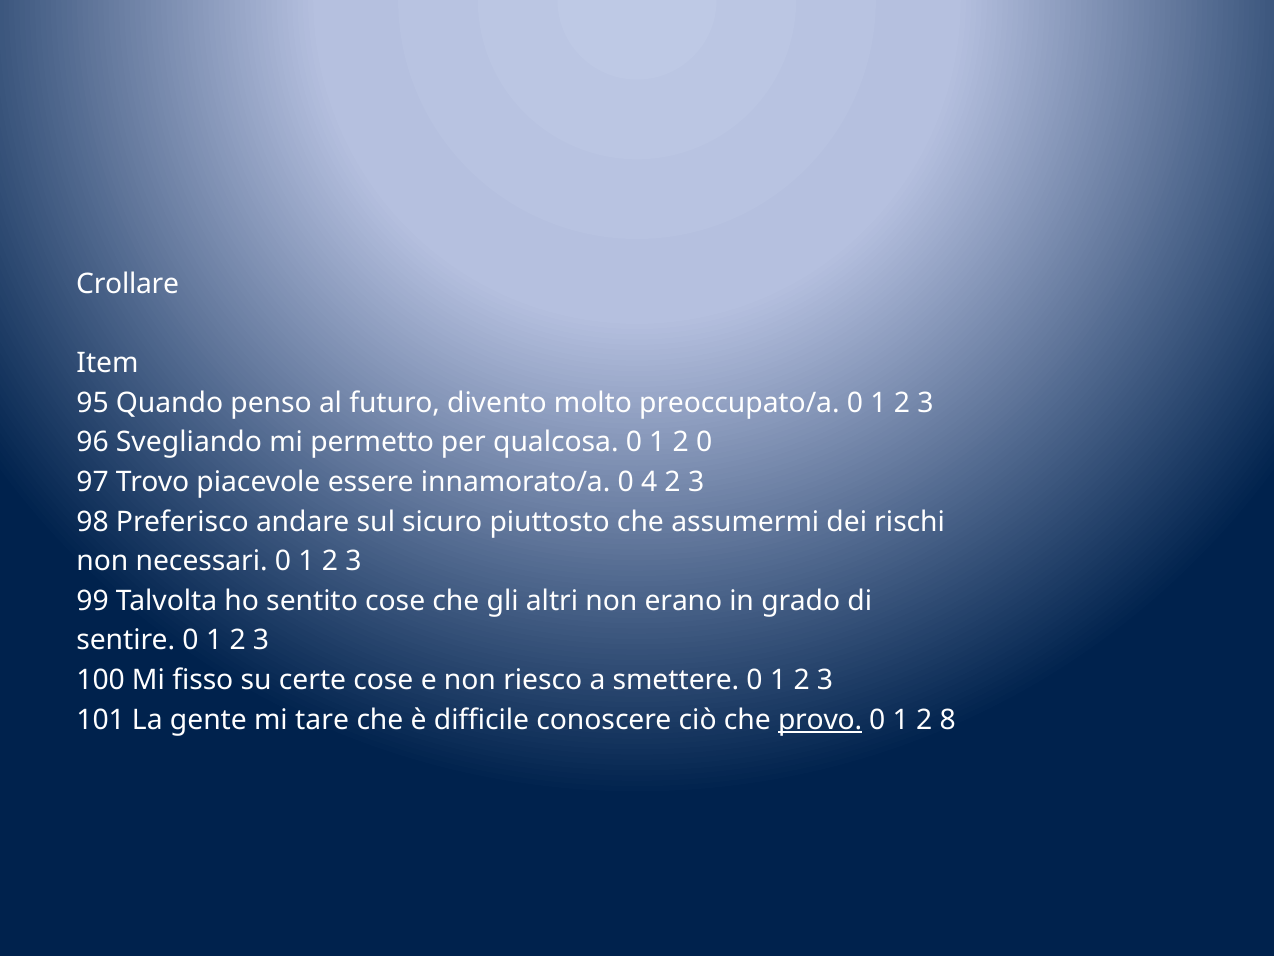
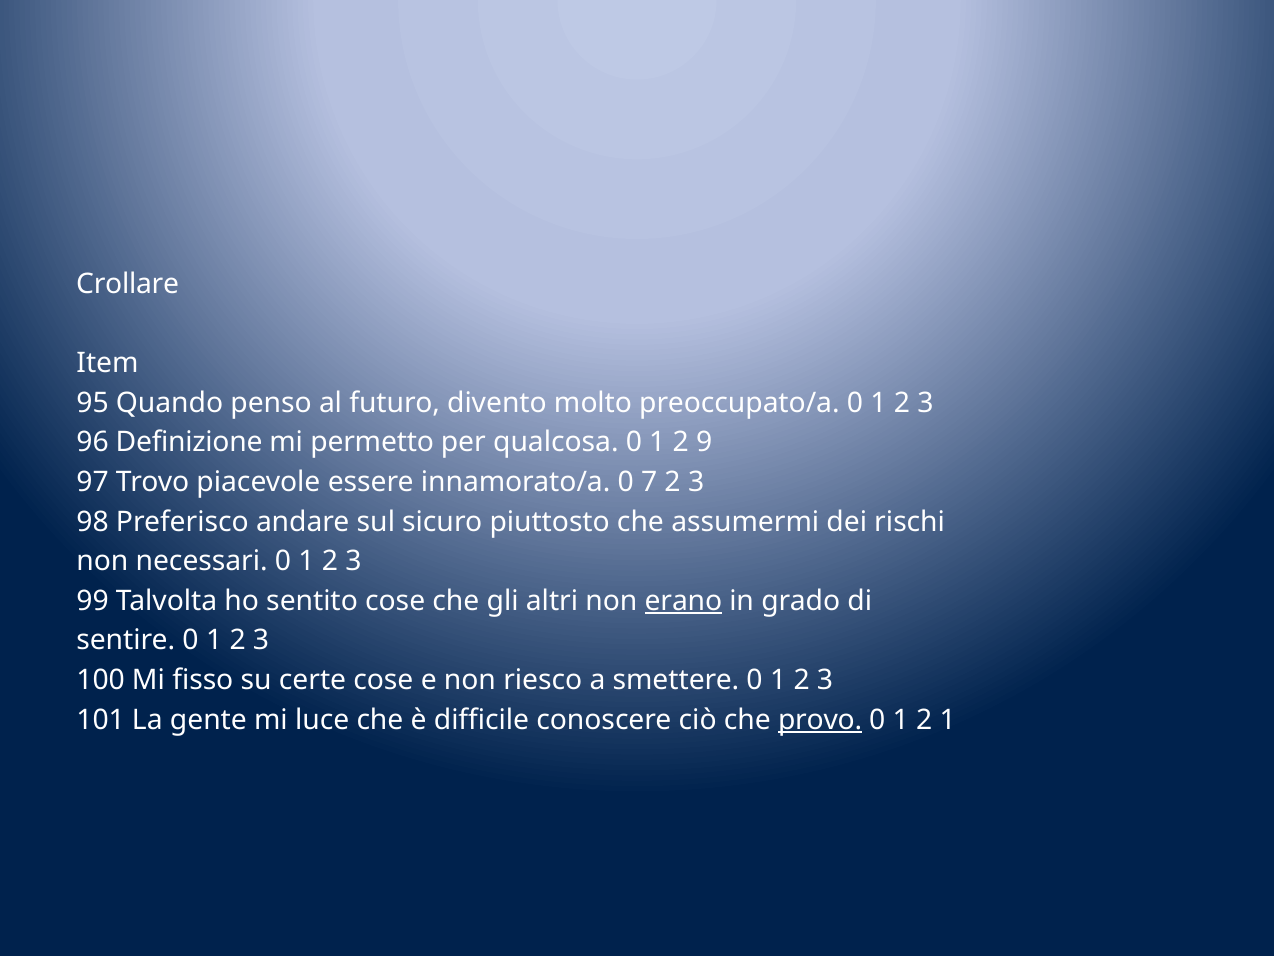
Svegliando: Svegliando -> Definizione
2 0: 0 -> 9
4: 4 -> 7
erano underline: none -> present
tare: tare -> luce
2 8: 8 -> 1
